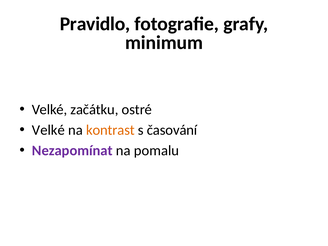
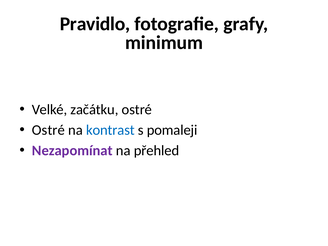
Velké at (48, 130): Velké -> Ostré
kontrast colour: orange -> blue
časování: časování -> pomaleji
pomalu: pomalu -> přehled
